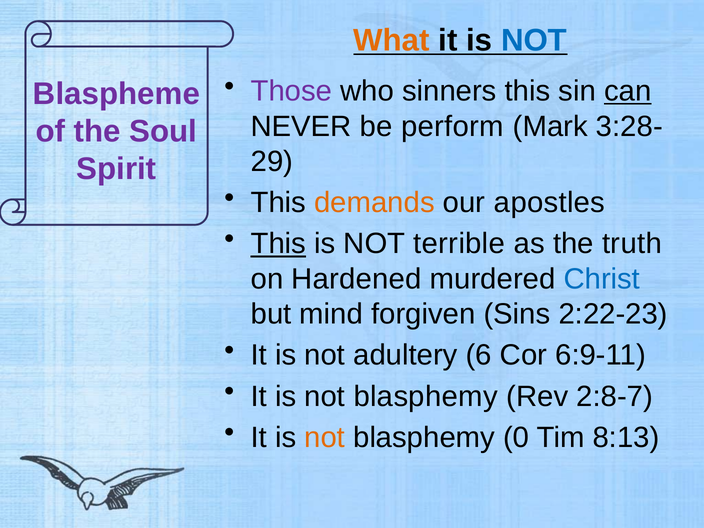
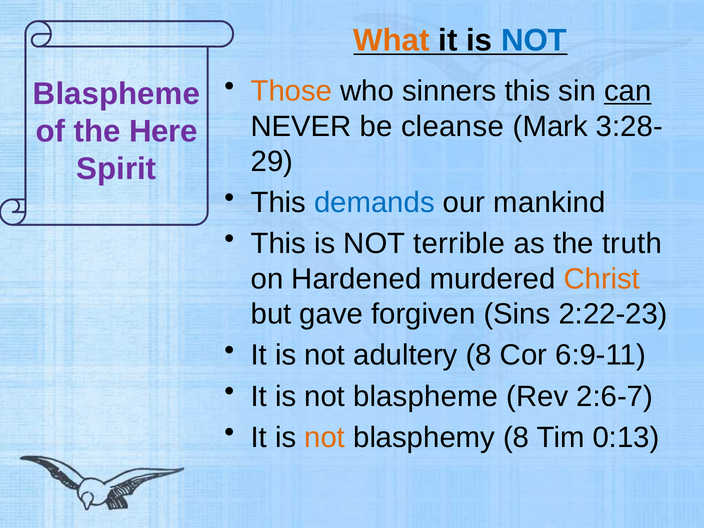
Those colour: purple -> orange
perform: perform -> cleanse
Soul: Soul -> Here
demands colour: orange -> blue
apostles: apostles -> mankind
This at (278, 244) underline: present -> none
Christ colour: blue -> orange
mind: mind -> gave
adultery 6: 6 -> 8
blasphemy at (426, 396): blasphemy -> blaspheme
2:8-7: 2:8-7 -> 2:6-7
blasphemy 0: 0 -> 8
8:13: 8:13 -> 0:13
